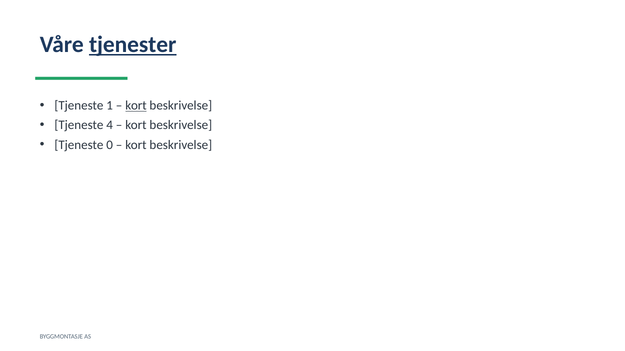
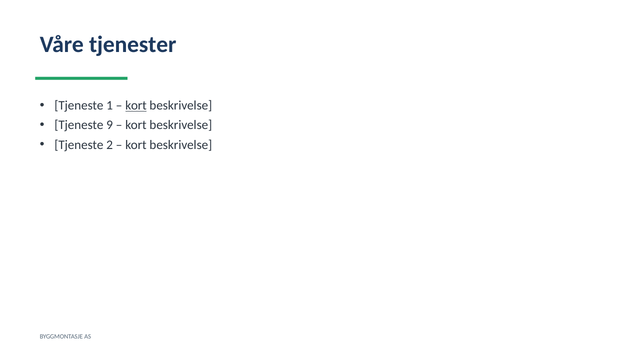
tjenester underline: present -> none
4: 4 -> 9
0: 0 -> 2
